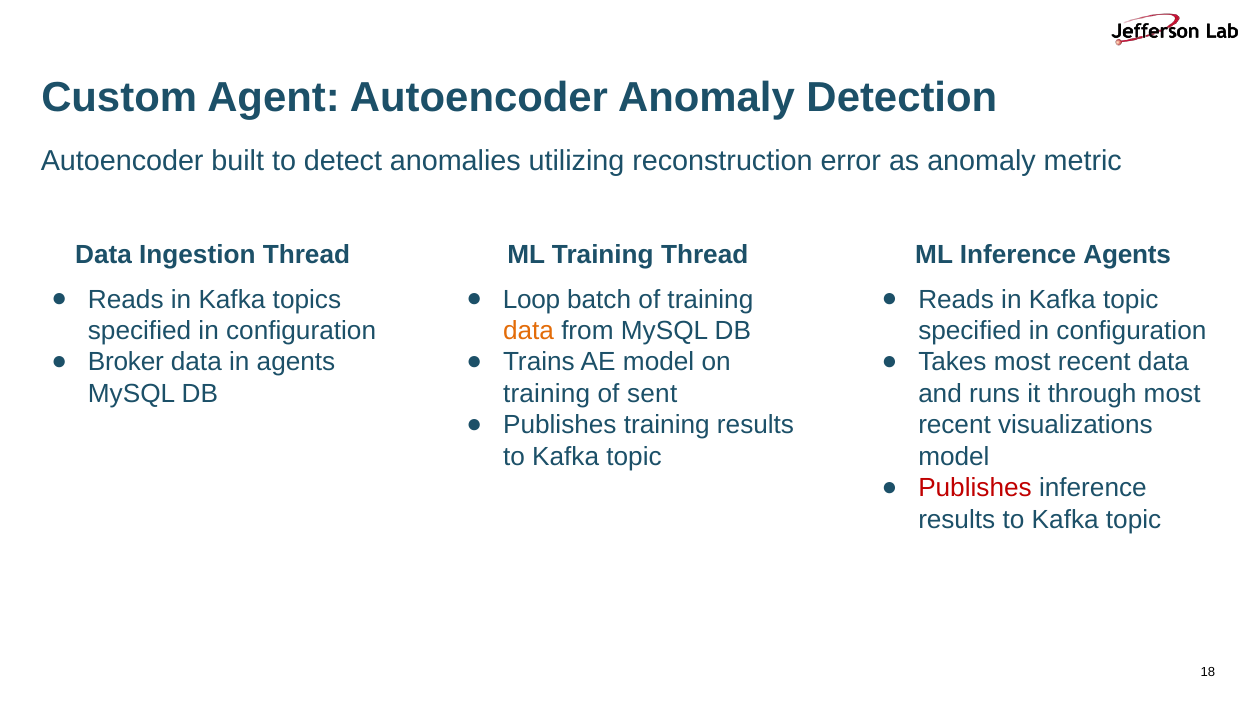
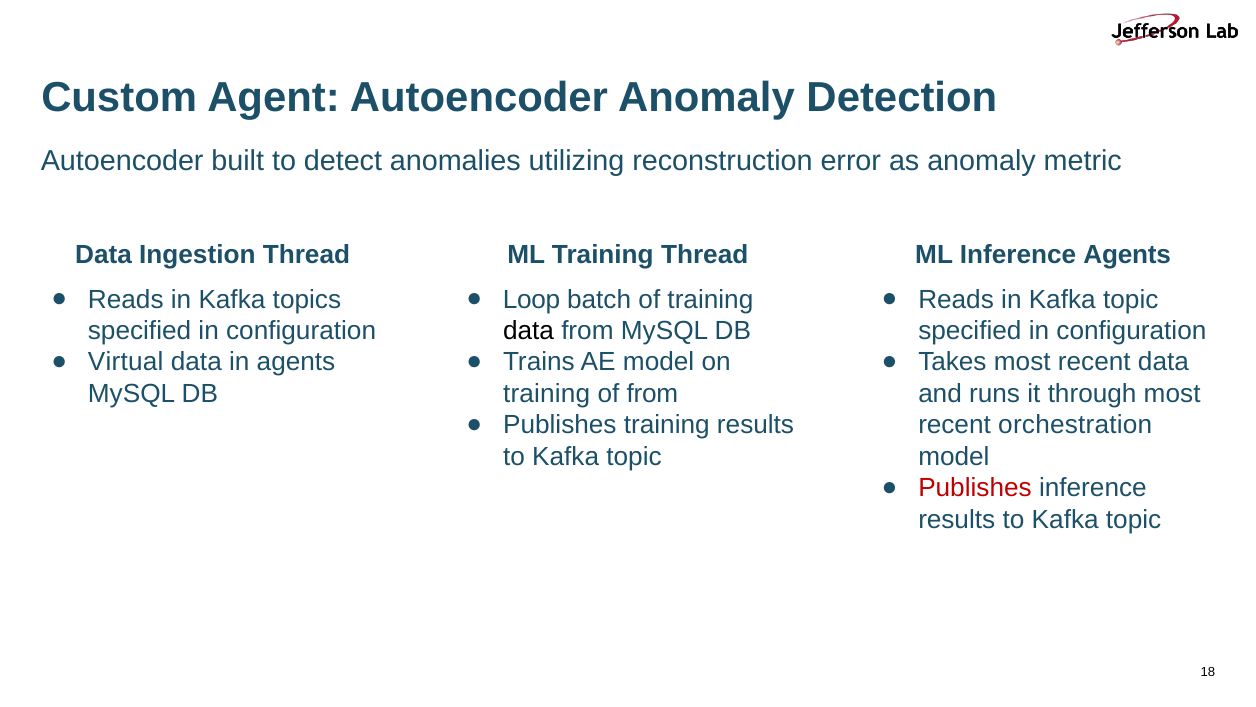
data at (529, 331) colour: orange -> black
Broker: Broker -> Virtual
of sent: sent -> from
visualizations: visualizations -> orchestration
